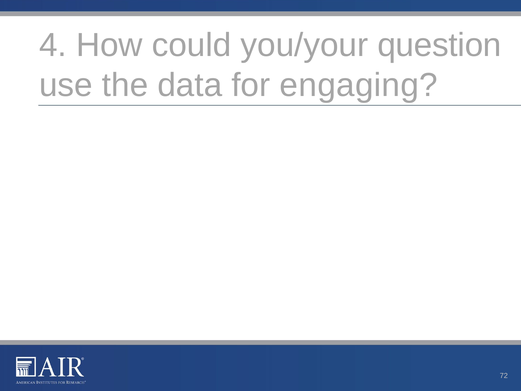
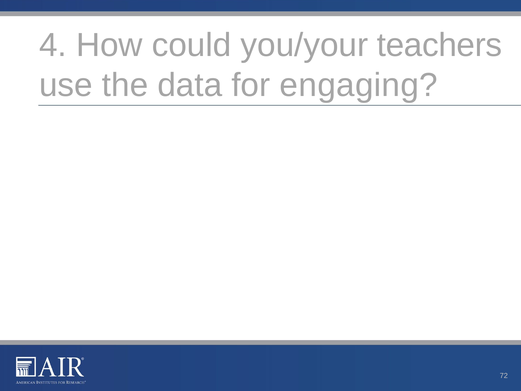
question: question -> teachers
